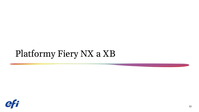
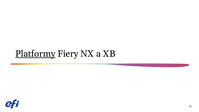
Platformy underline: none -> present
